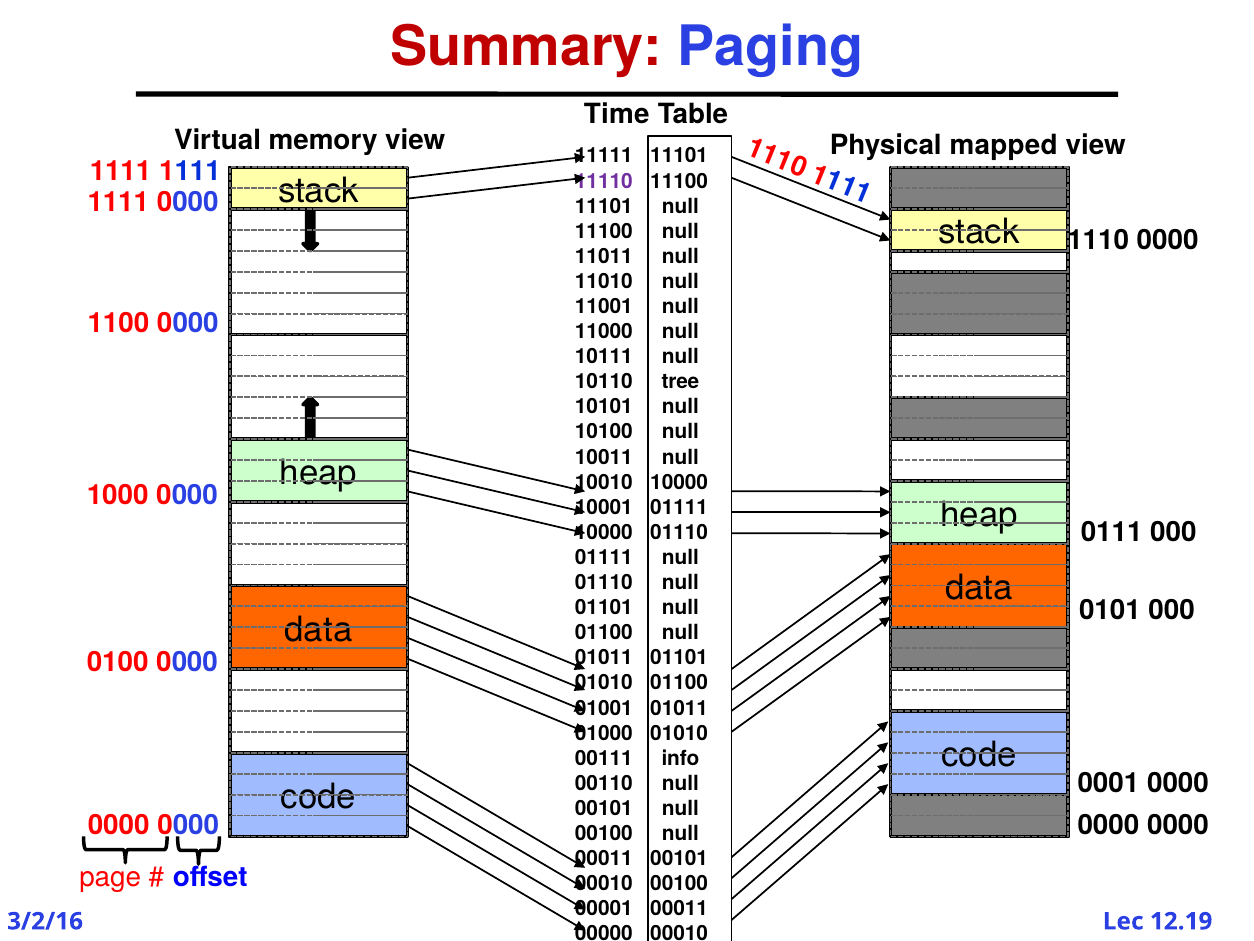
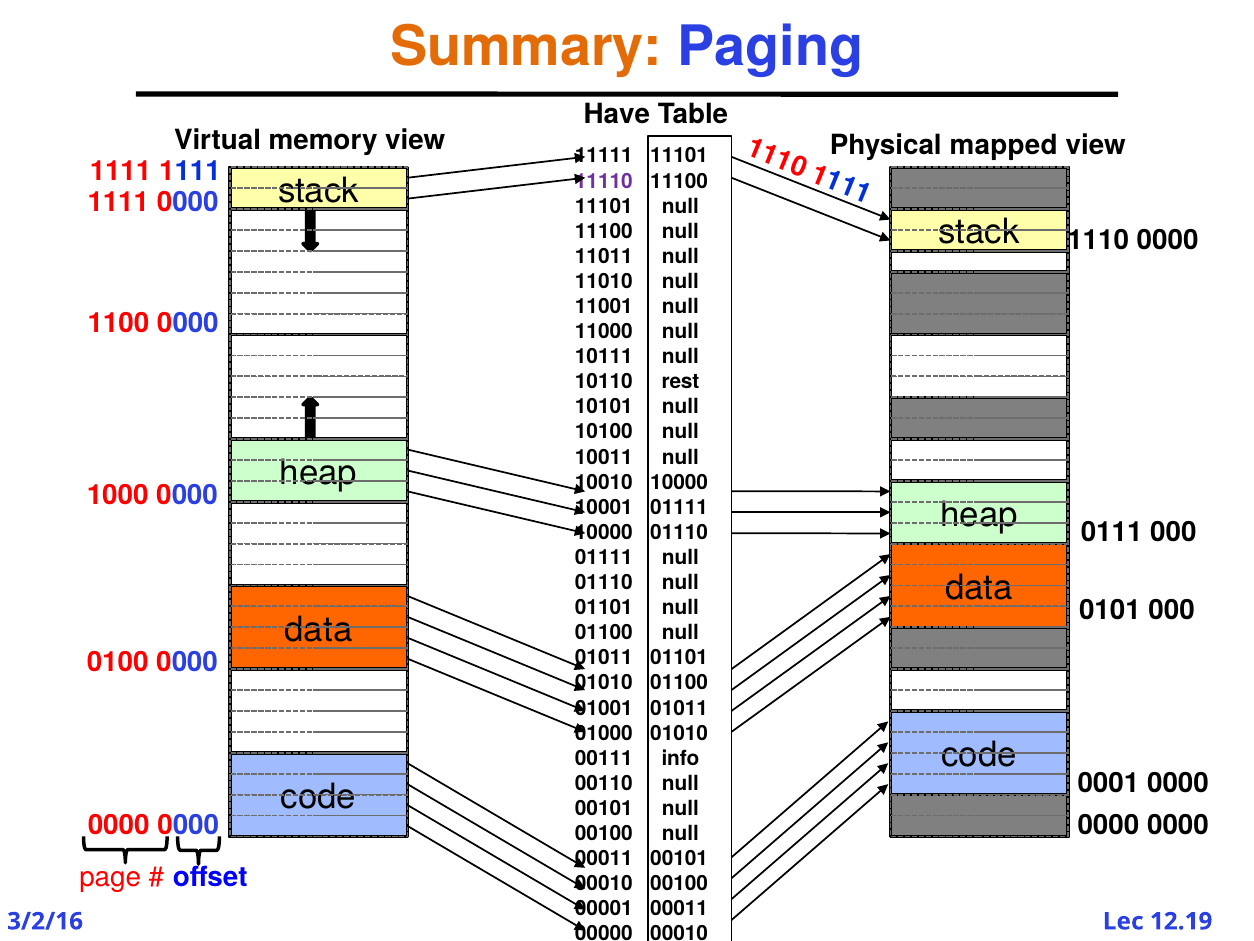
Summary colour: red -> orange
Time: Time -> Have
tree: tree -> rest
